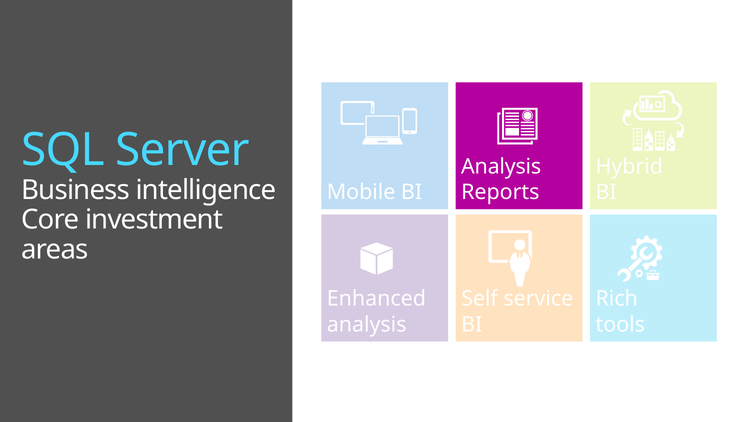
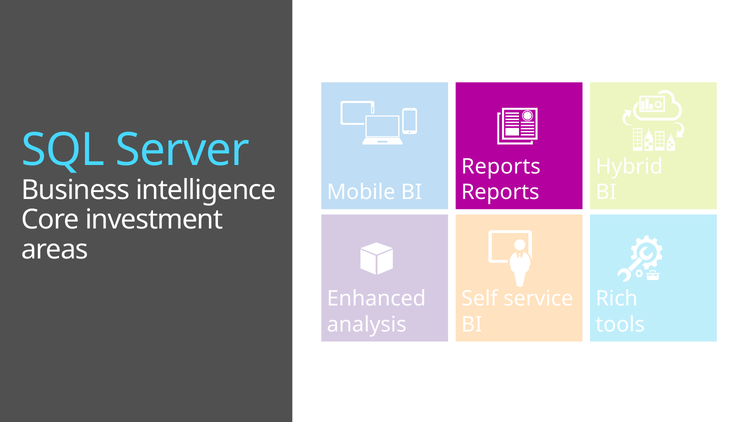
Analysis at (501, 166): Analysis -> Reports
